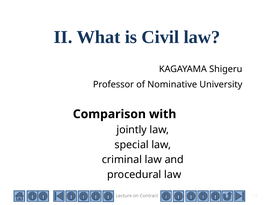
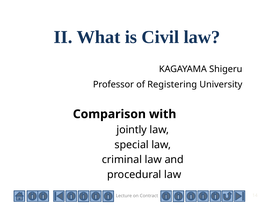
Nominative: Nominative -> Registering
